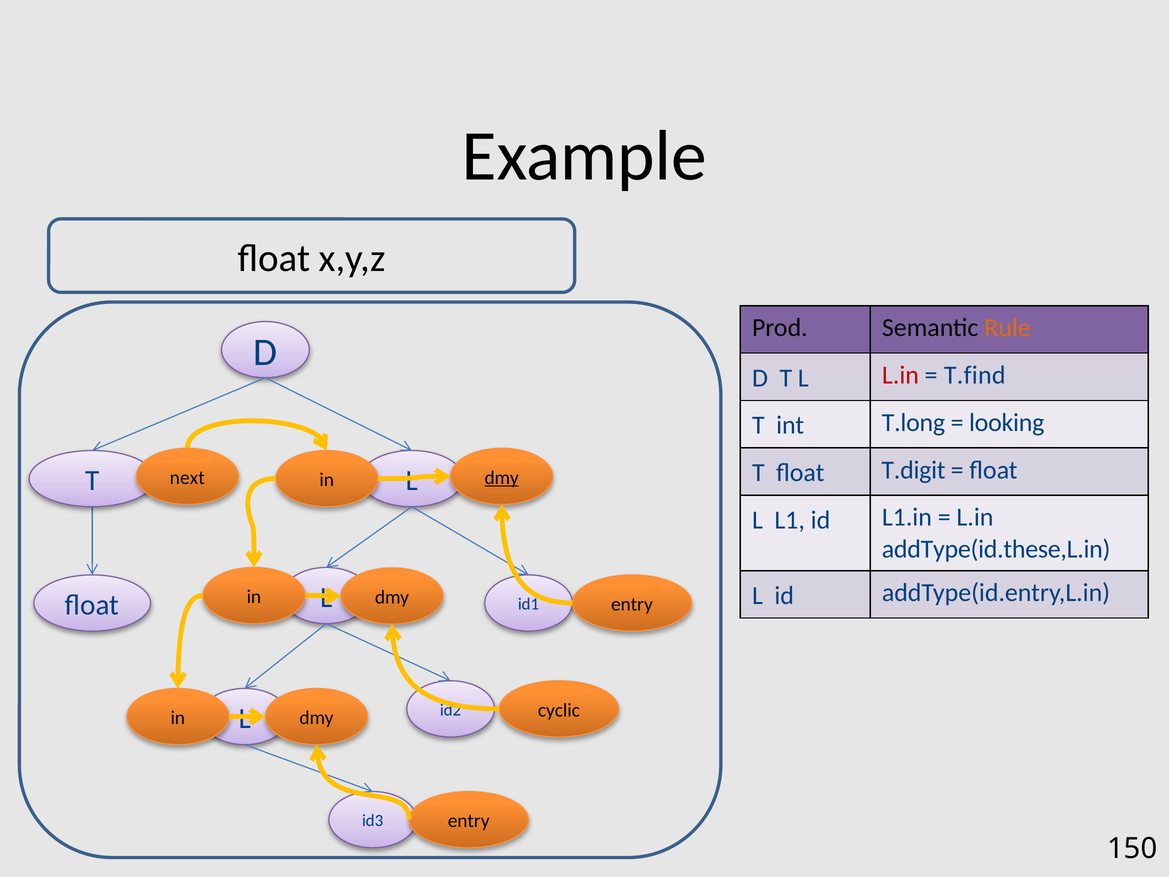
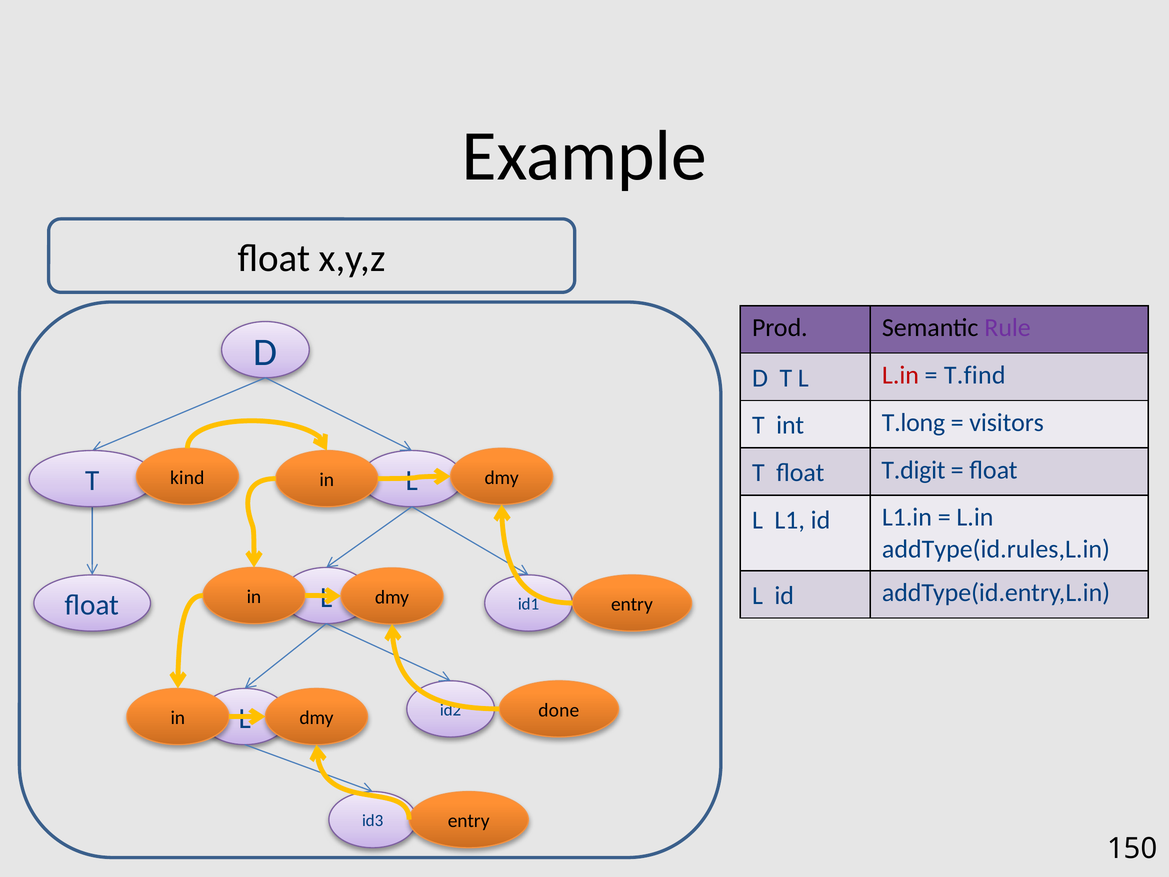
Rule colour: orange -> purple
looking: looking -> visitors
next: next -> kind
dmy at (502, 478) underline: present -> none
addType(id.these,L.in: addType(id.these,L.in -> addType(id.rules,L.in
cyclic: cyclic -> done
